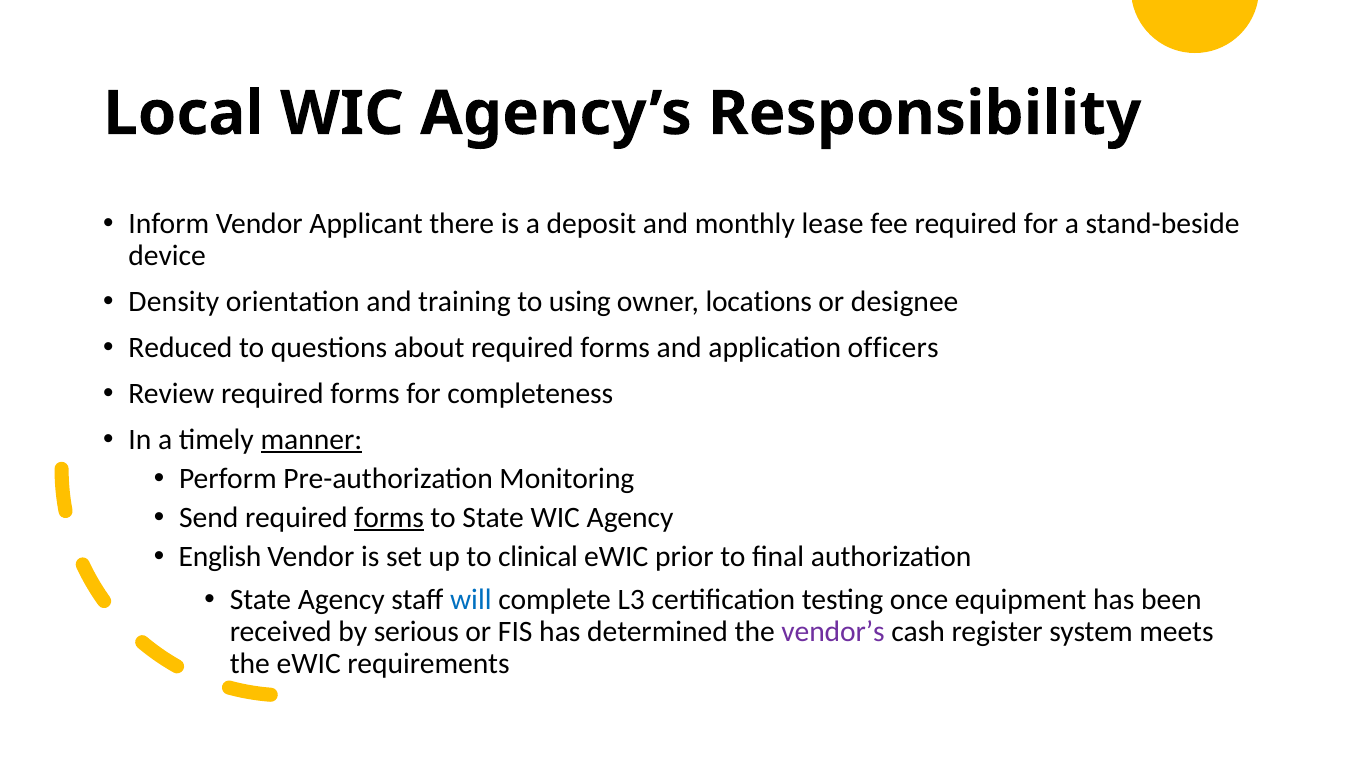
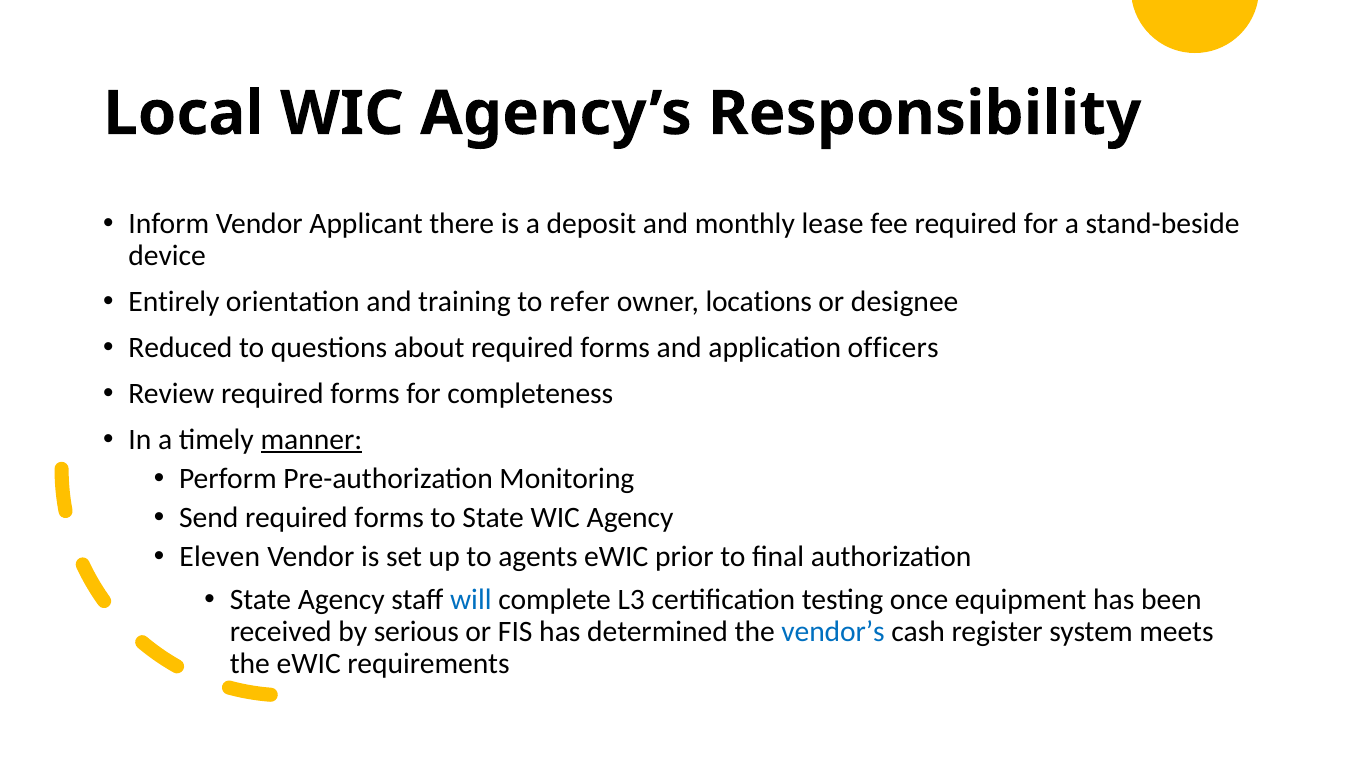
Density: Density -> Entirely
using: using -> refer
forms at (389, 517) underline: present -> none
English: English -> Eleven
clinical: clinical -> agents
vendor’s colour: purple -> blue
